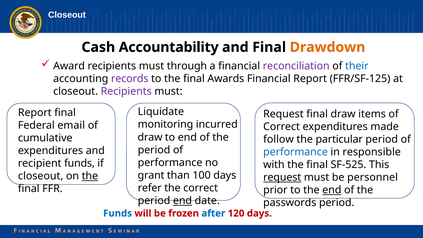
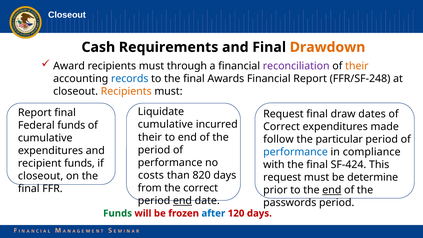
Accountability: Accountability -> Requirements
their at (357, 66) colour: blue -> orange
records colour: purple -> blue
FFR/SF-125: FFR/SF-125 -> FFR/SF-248
Recipients at (126, 91) colour: purple -> orange
items: items -> dates
monitoring at (165, 124): monitoring -> cumulative
Federal email: email -> funds
draw at (150, 137): draw -> their
responsible: responsible -> compliance
SF-525: SF-525 -> SF-424
grant: grant -> costs
100: 100 -> 820
the at (90, 176) underline: present -> none
request at (282, 177) underline: present -> none
personnel: personnel -> determine
refer: refer -> from
Funds at (118, 213) colour: blue -> green
